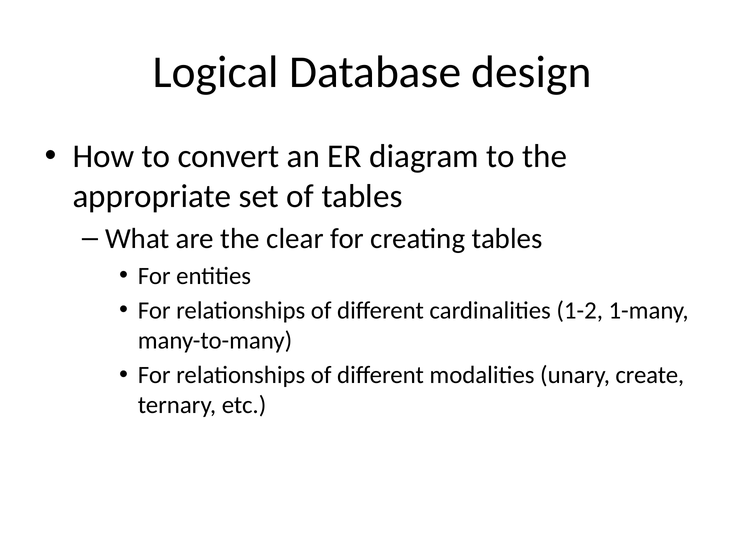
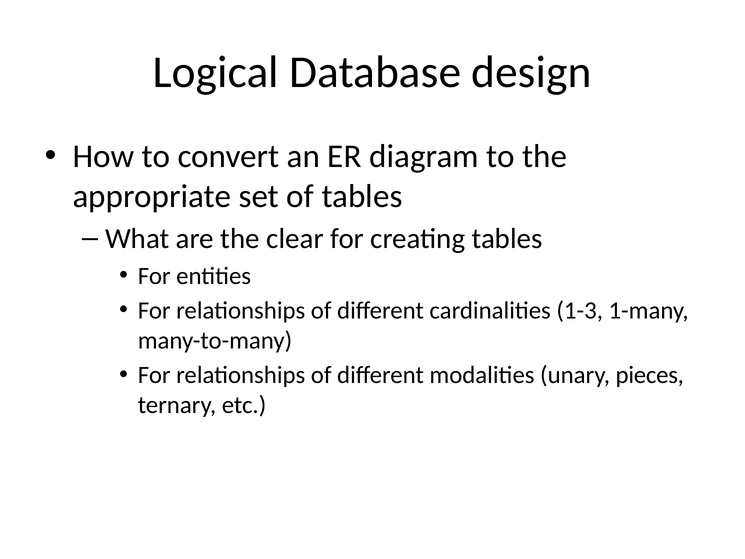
1-2: 1-2 -> 1-3
create: create -> pieces
